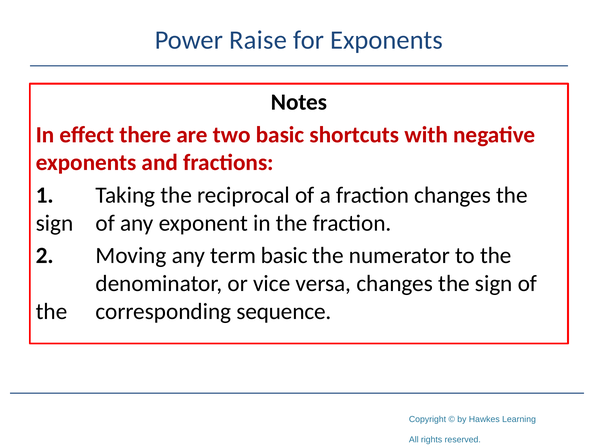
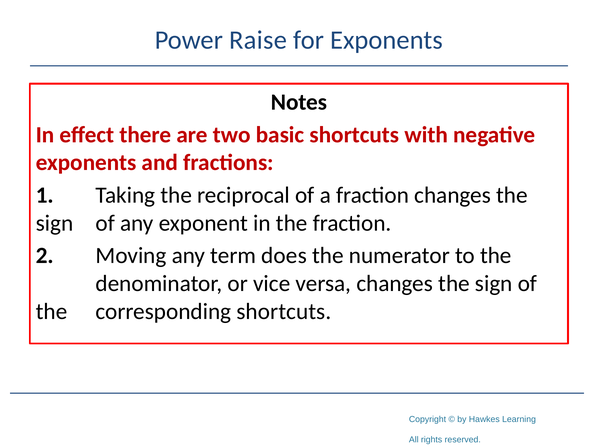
term basic: basic -> does
corresponding sequence: sequence -> shortcuts
